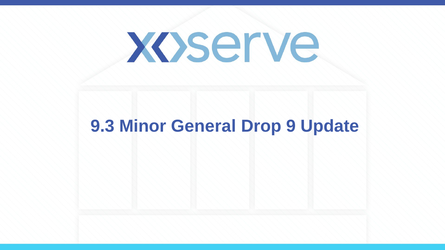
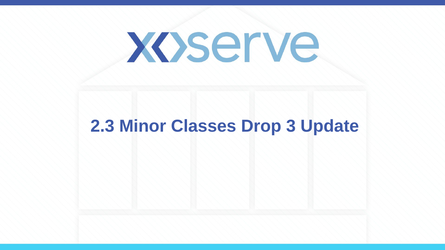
9.3: 9.3 -> 2.3
General: General -> Classes
9: 9 -> 3
